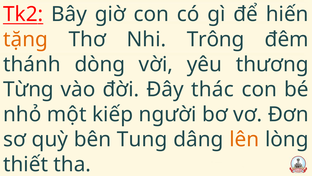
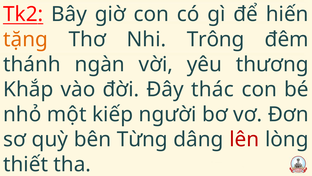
dòng: dòng -> ngàn
Từng: Từng -> Khắp
Tung: Tung -> Từng
lên colour: orange -> red
